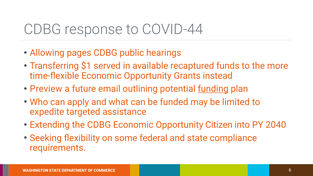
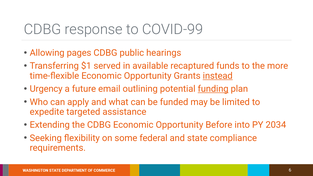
COVID-44: COVID-44 -> COVID-99
instead underline: none -> present
Preview: Preview -> Urgency
Citizen: Citizen -> Before
2040: 2040 -> 2034
